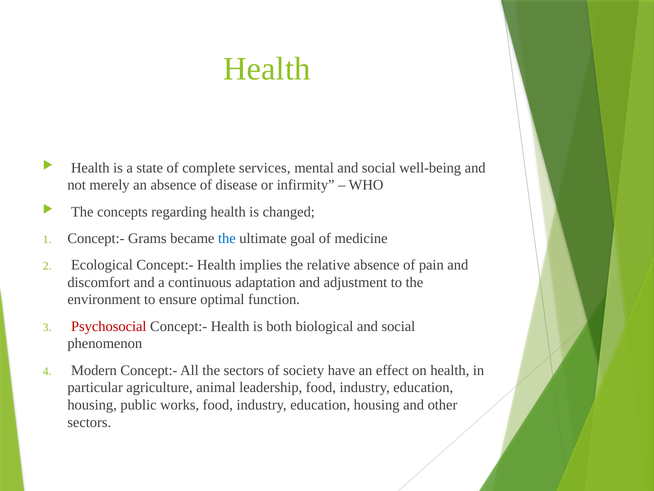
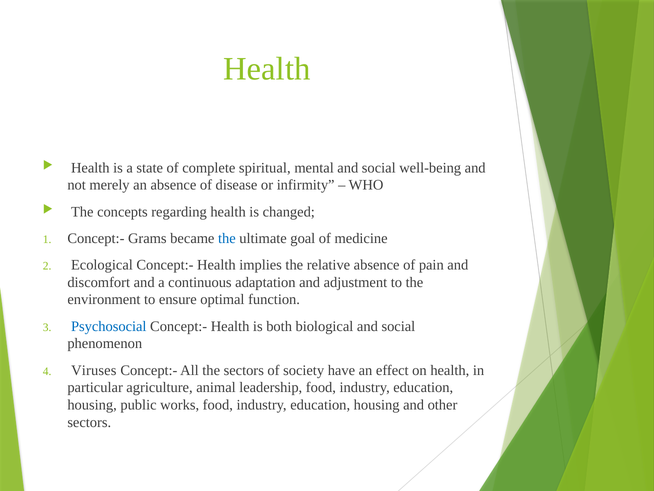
services: services -> spiritual
Psychosocial colour: red -> blue
Modern: Modern -> Viruses
